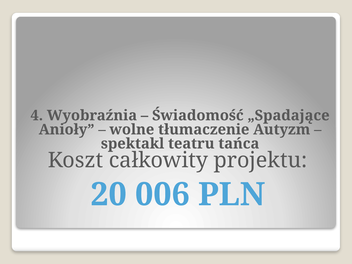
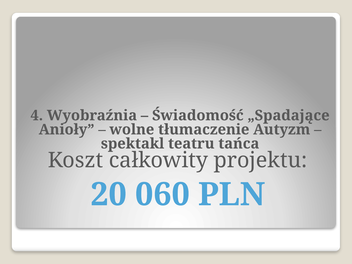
006: 006 -> 060
